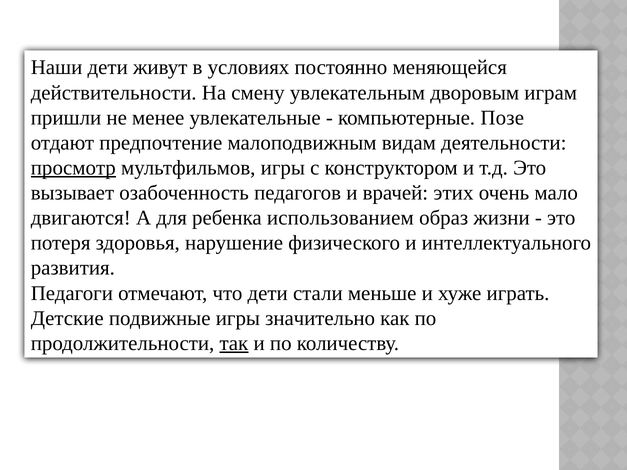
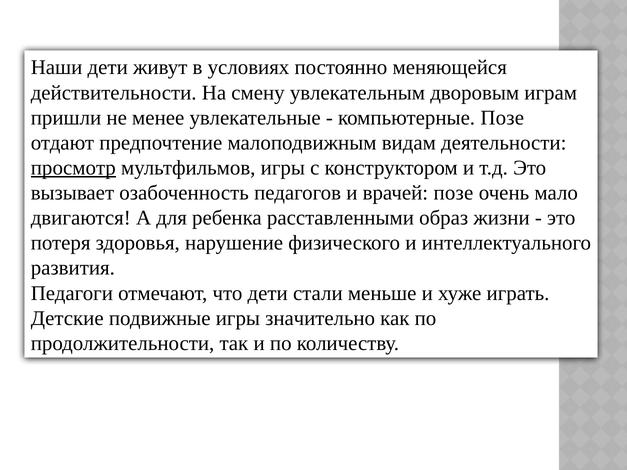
врачей этих: этих -> позе
использованием: использованием -> расставленными
так underline: present -> none
